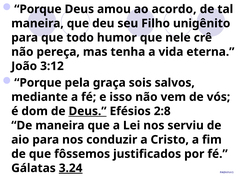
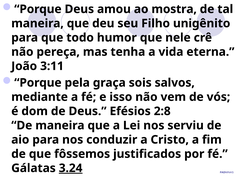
acordo: acordo -> mostra
3:12: 3:12 -> 3:11
Deus at (88, 111) underline: present -> none
